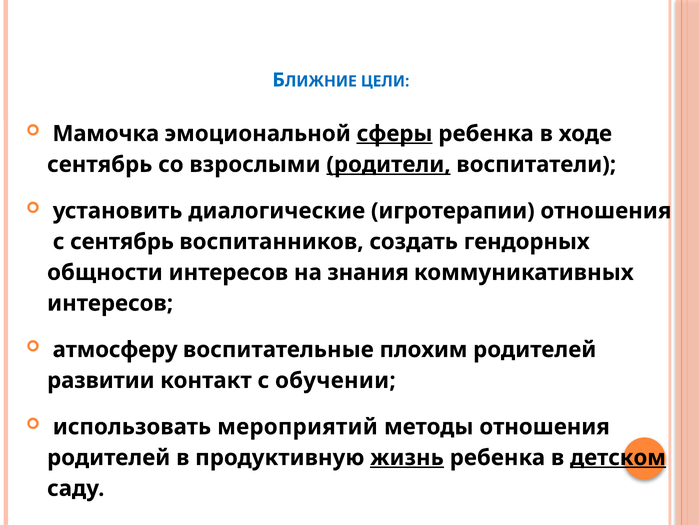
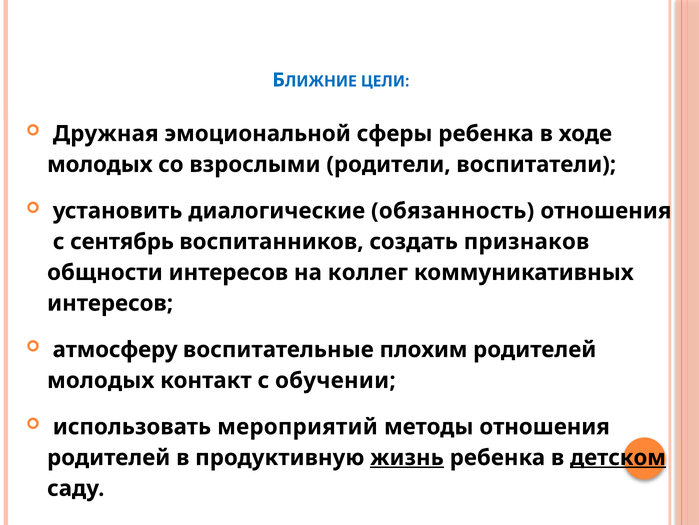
Мамочка: Мамочка -> Дружная
сферы underline: present -> none
сентябрь at (100, 164): сентябрь -> молодых
родители underline: present -> none
игротерапии: игротерапии -> обязанность
гендорных: гендорных -> признаков
знания: знания -> коллег
развитии at (101, 380): развитии -> молодых
